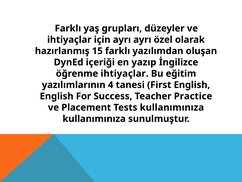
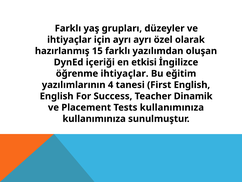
yazıp: yazıp -> etkisi
Practice: Practice -> Dinamik
